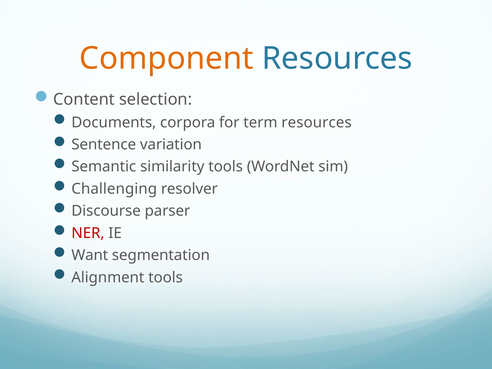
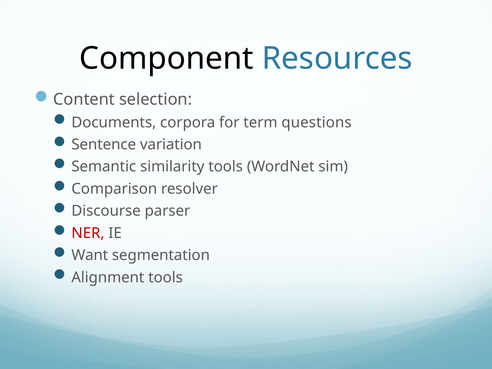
Component colour: orange -> black
term resources: resources -> questions
Challenging: Challenging -> Comparison
